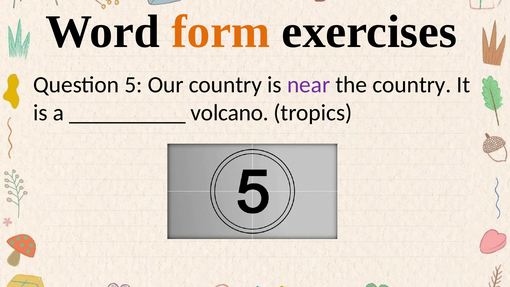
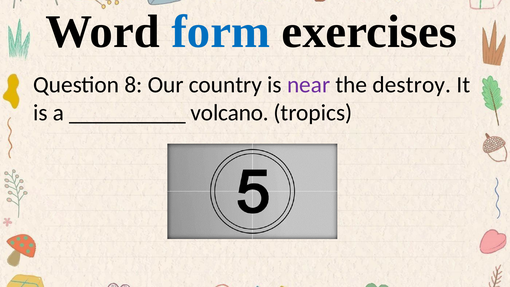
form colour: orange -> blue
5: 5 -> 8
the country: country -> destroy
